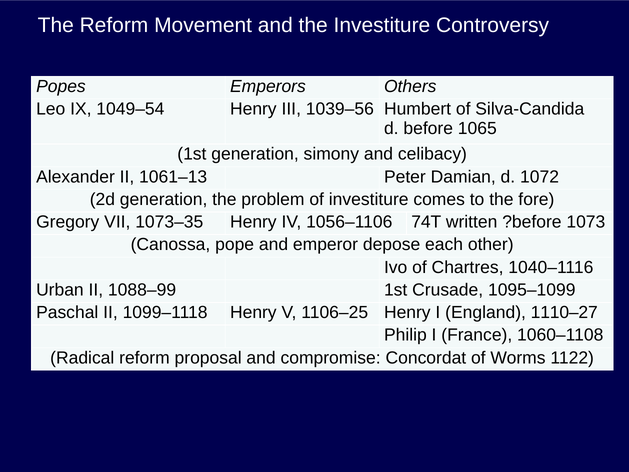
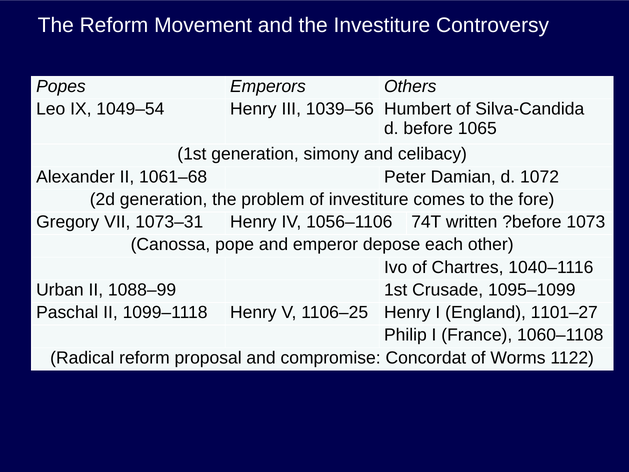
1061–13: 1061–13 -> 1061–68
1073–35: 1073–35 -> 1073–31
1110–27: 1110–27 -> 1101–27
